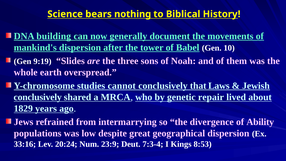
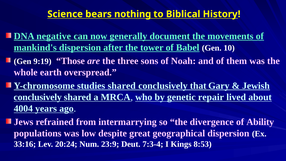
building: building -> negative
Slides: Slides -> Those
studies cannot: cannot -> shared
Laws: Laws -> Gary
1829: 1829 -> 4004
